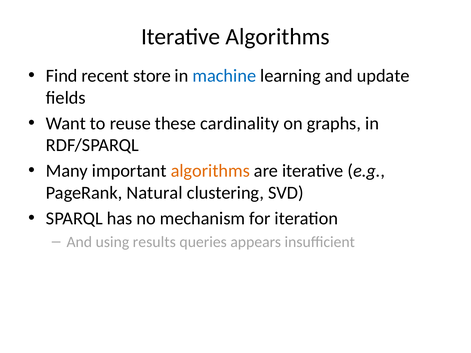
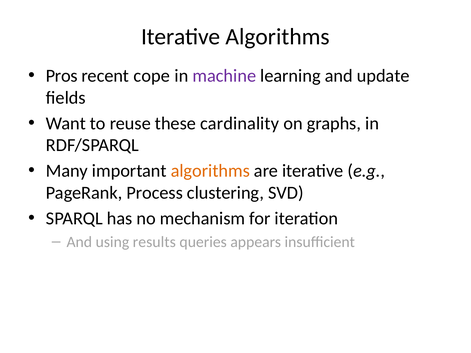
Find: Find -> Pros
store: store -> cope
machine colour: blue -> purple
Natural: Natural -> Process
